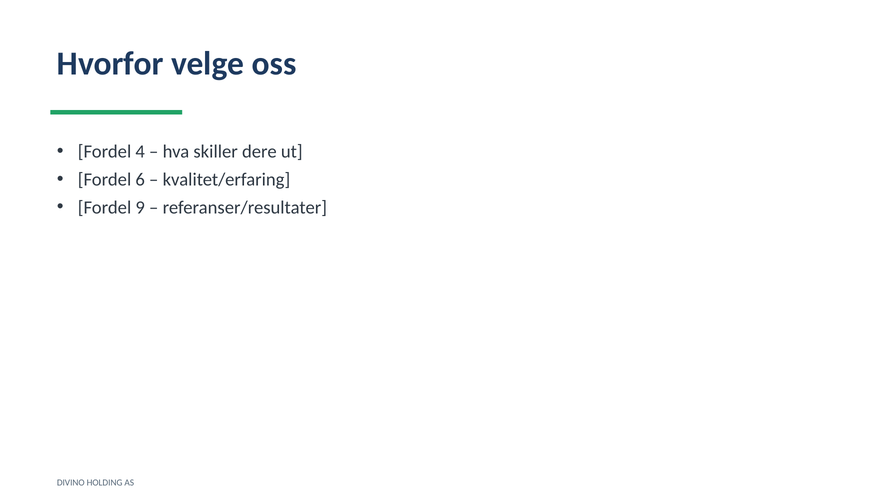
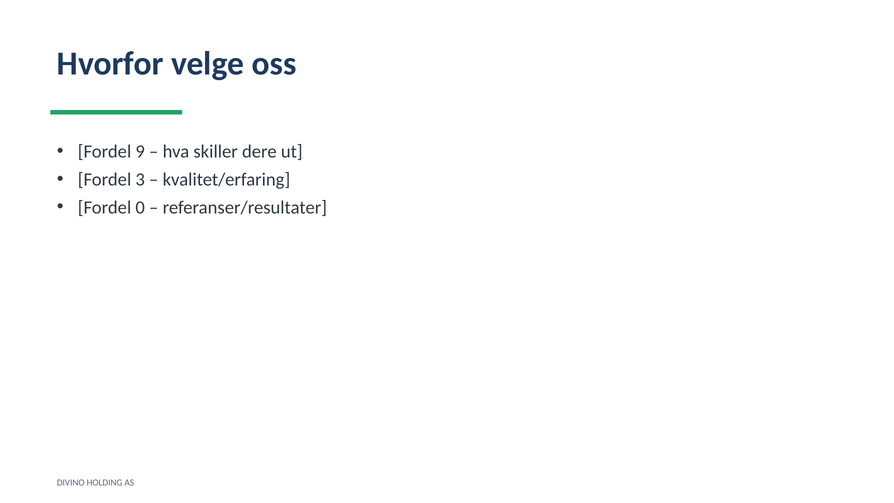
4: 4 -> 9
6: 6 -> 3
9: 9 -> 0
